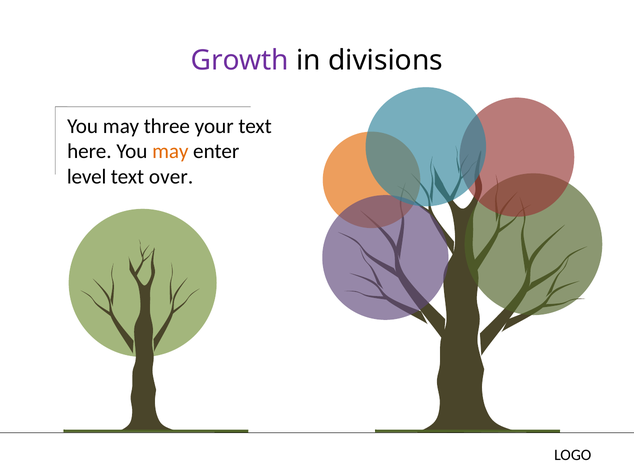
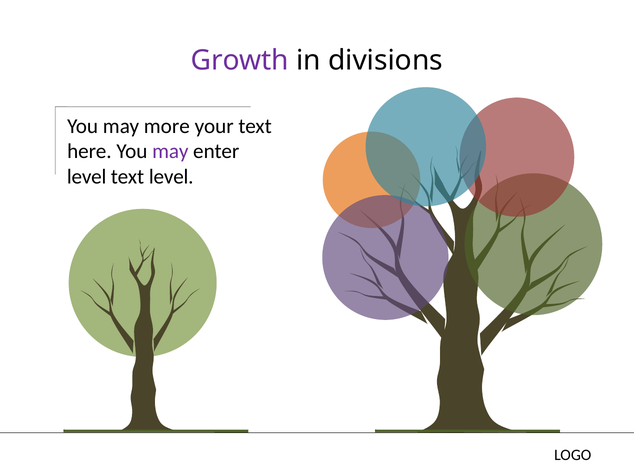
three: three -> more
may at (170, 151) colour: orange -> purple
text over: over -> level
